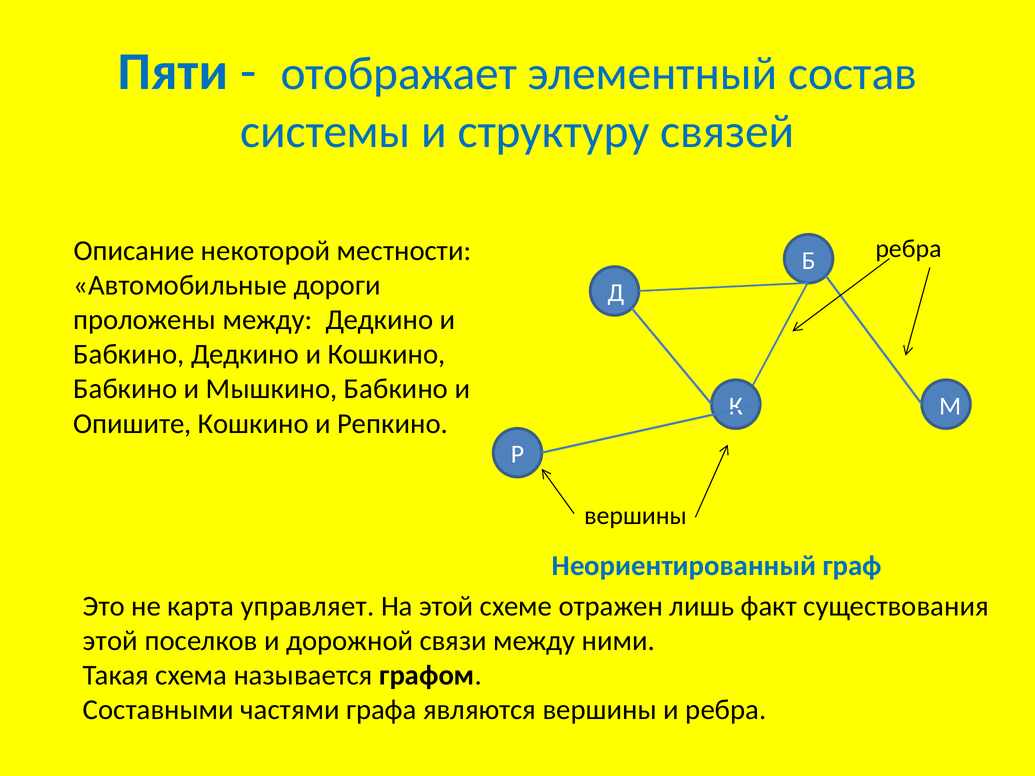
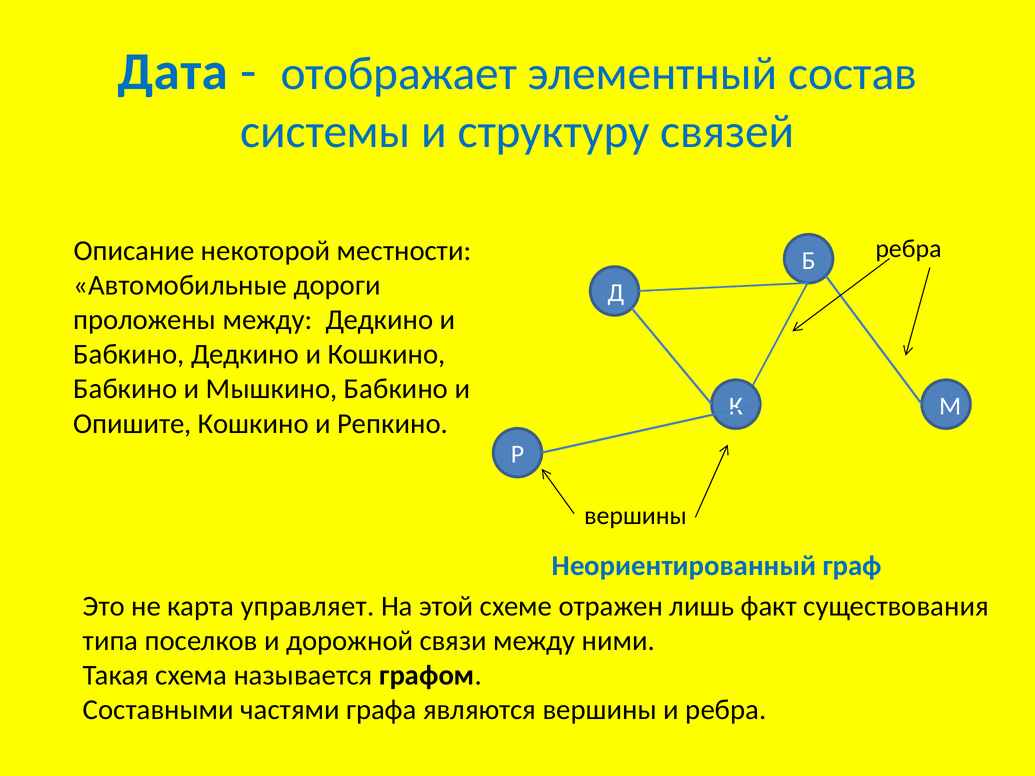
Пяти: Пяти -> Дата
этой at (110, 641): этой -> типа
